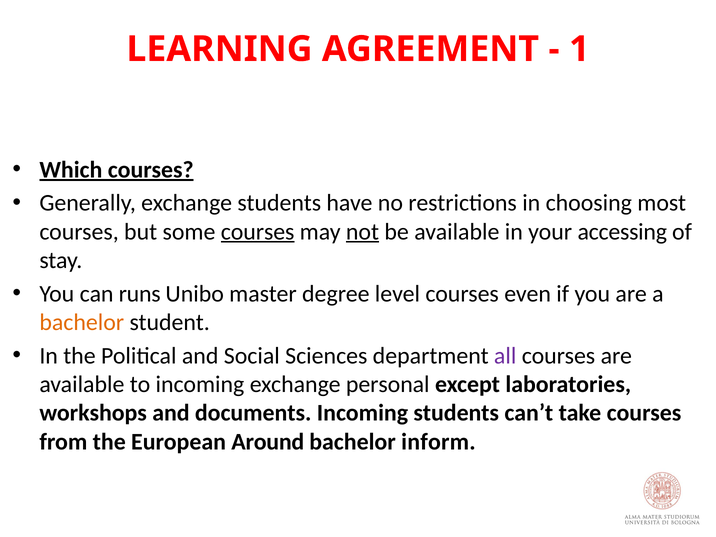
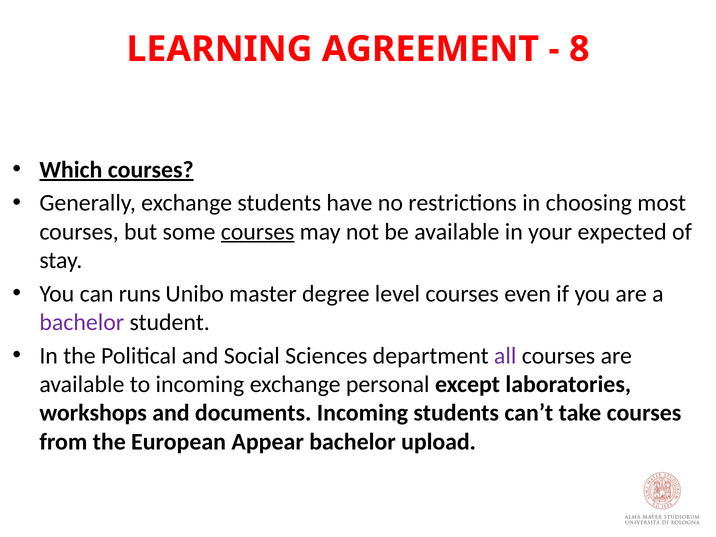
1: 1 -> 8
not underline: present -> none
accessing: accessing -> expected
bachelor at (82, 322) colour: orange -> purple
Around: Around -> Appear
inform: inform -> upload
